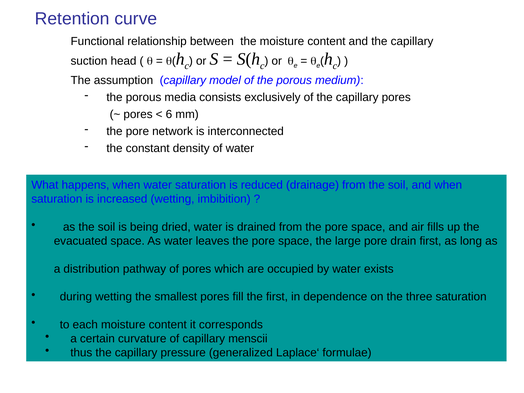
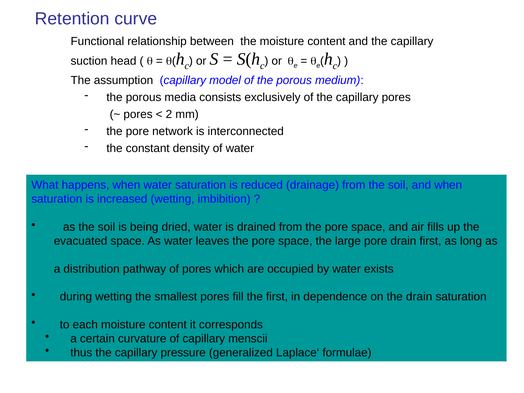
6: 6 -> 2
the three: three -> drain
